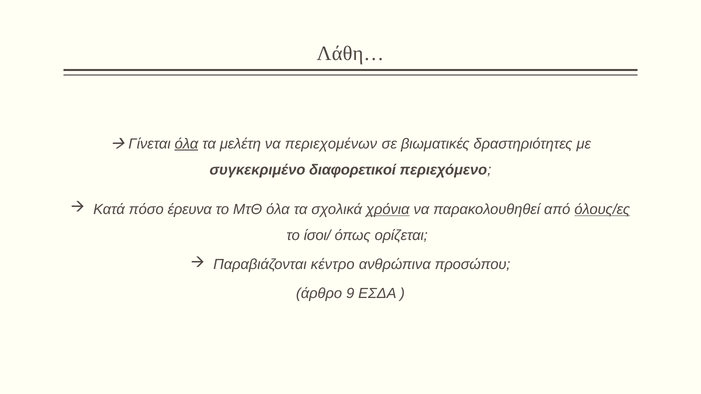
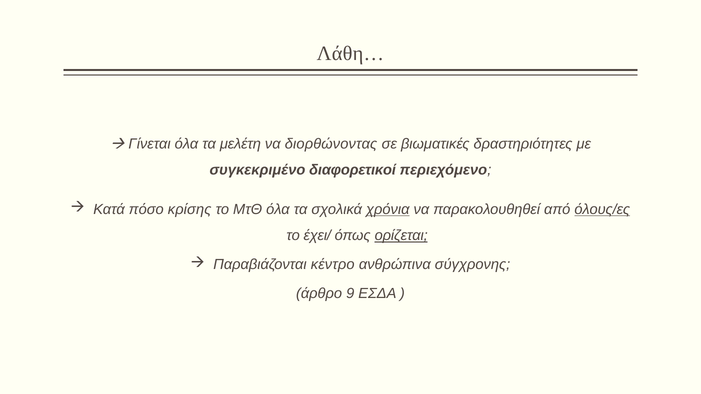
όλα at (186, 144) underline: present -> none
περιεχομένων: περιεχομένων -> διορθώνοντας
έρευνα: έρευνα -> κρίσης
ίσοι/: ίσοι/ -> έχει/
ορίζεται underline: none -> present
προσώπου: προσώπου -> σύγχρονης
